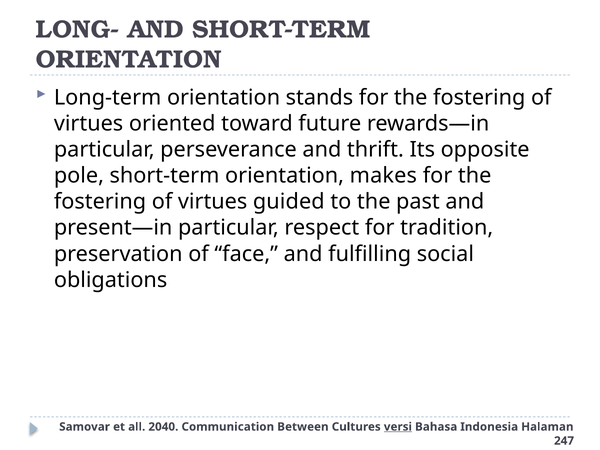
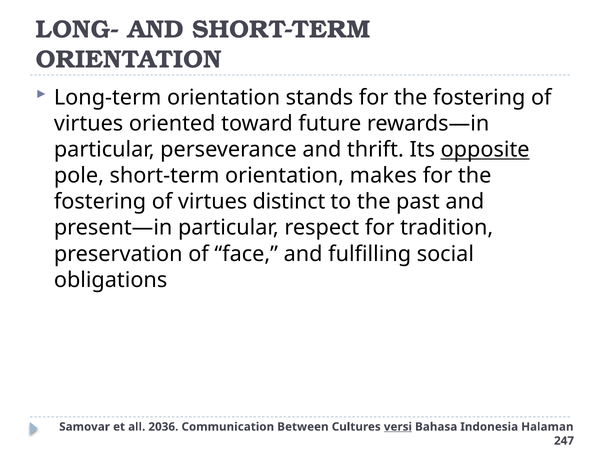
opposite underline: none -> present
guided: guided -> distinct
2040: 2040 -> 2036
